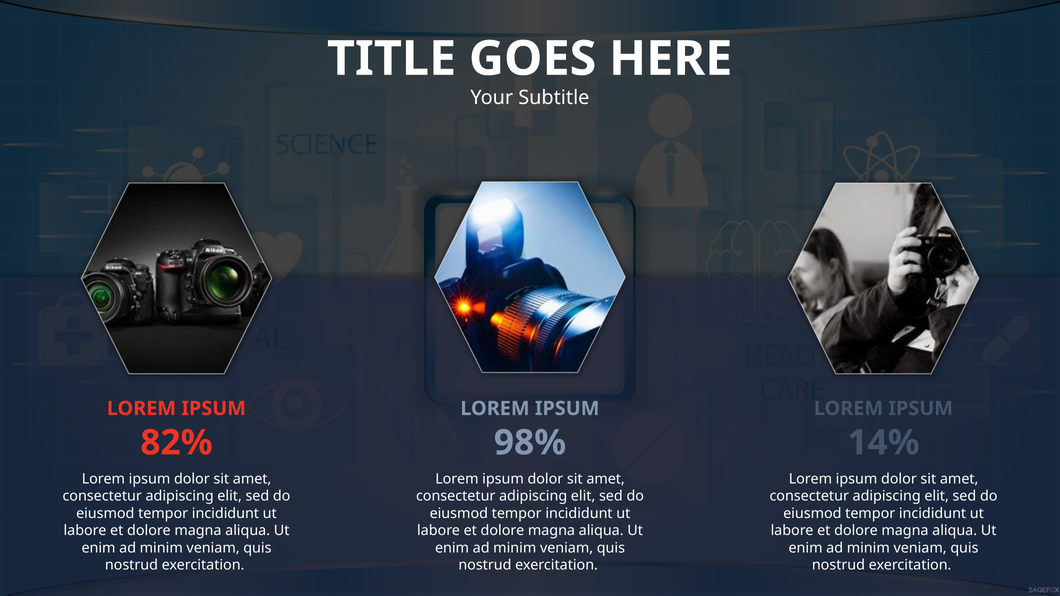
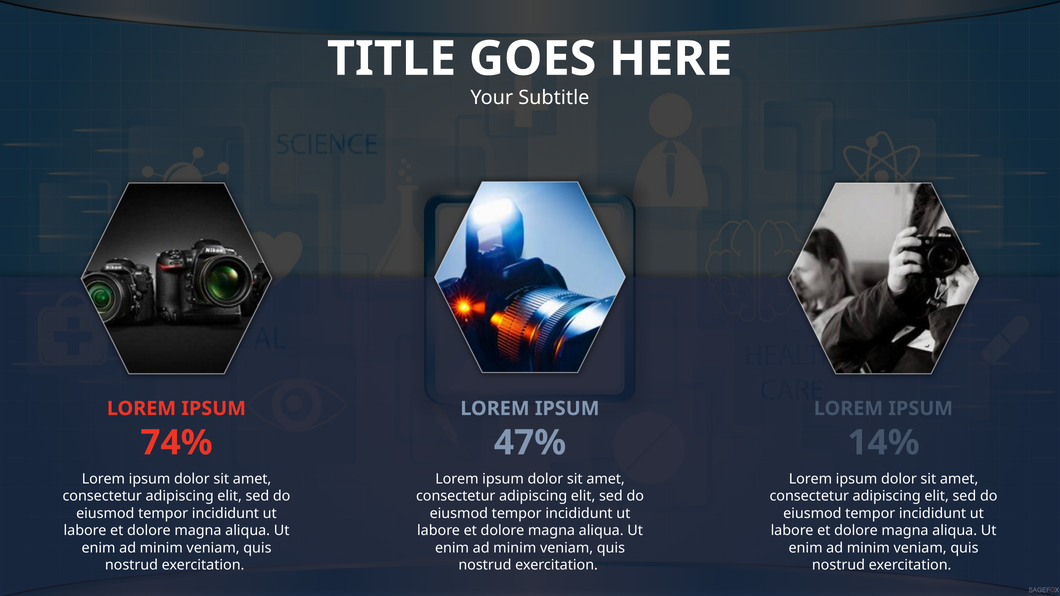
82%: 82% -> 74%
98%: 98% -> 47%
